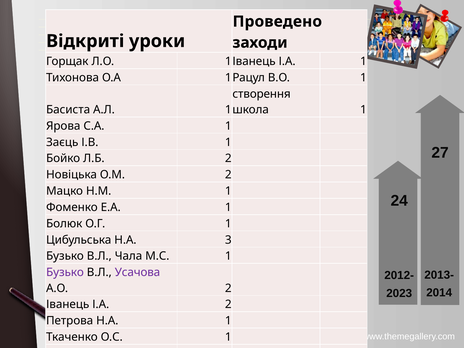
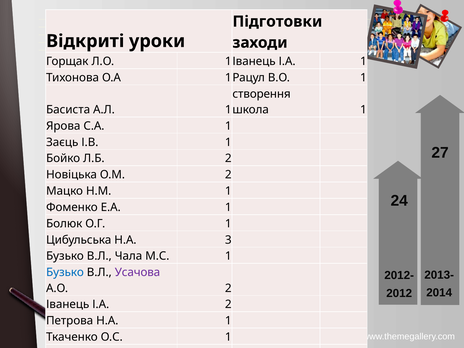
Проведено: Проведено -> Підготовки
Бузько at (65, 272) colour: purple -> blue
2023: 2023 -> 2012
